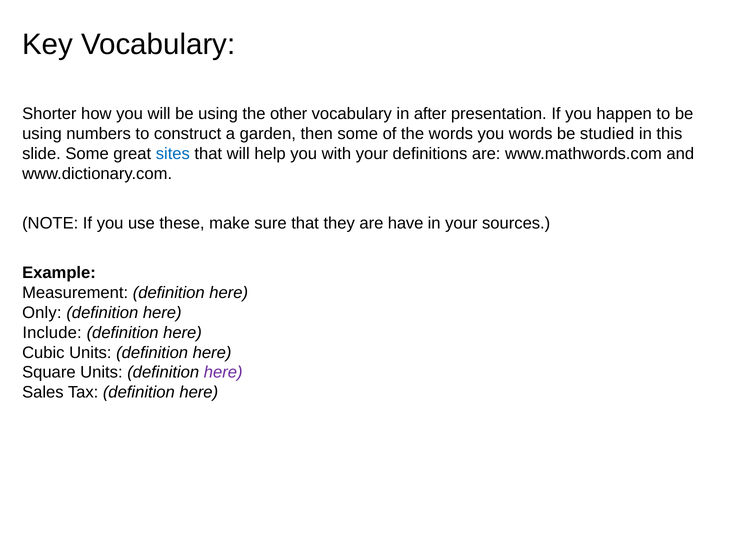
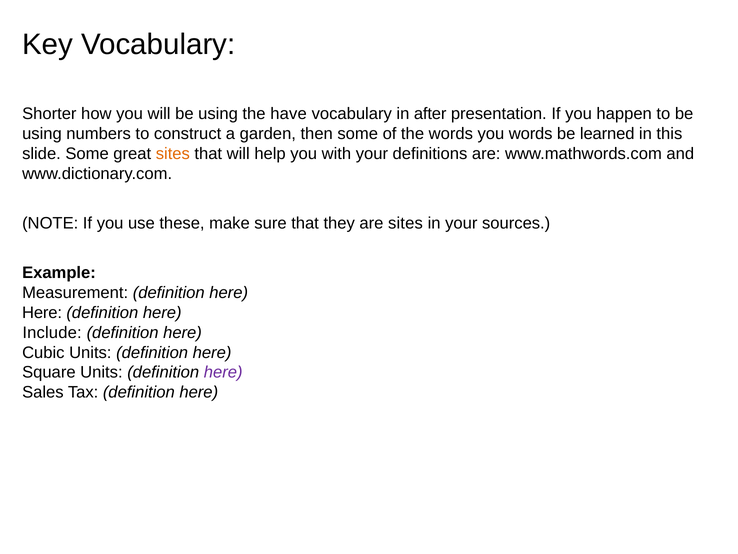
other: other -> have
studied: studied -> learned
sites at (173, 154) colour: blue -> orange
are have: have -> sites
Only at (42, 312): Only -> Here
